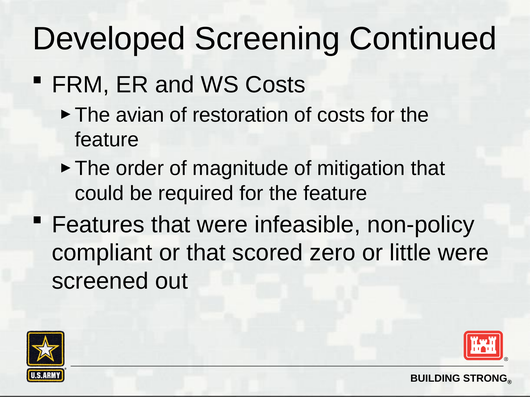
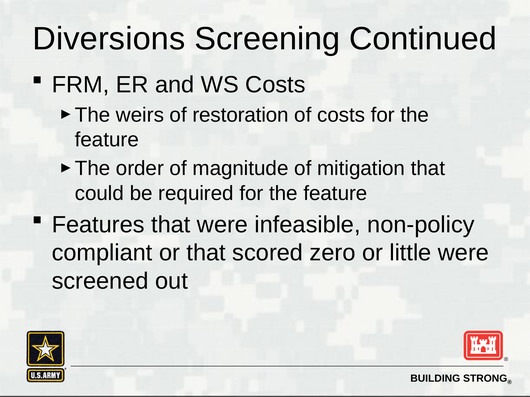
Developed: Developed -> Diversions
avian: avian -> weirs
